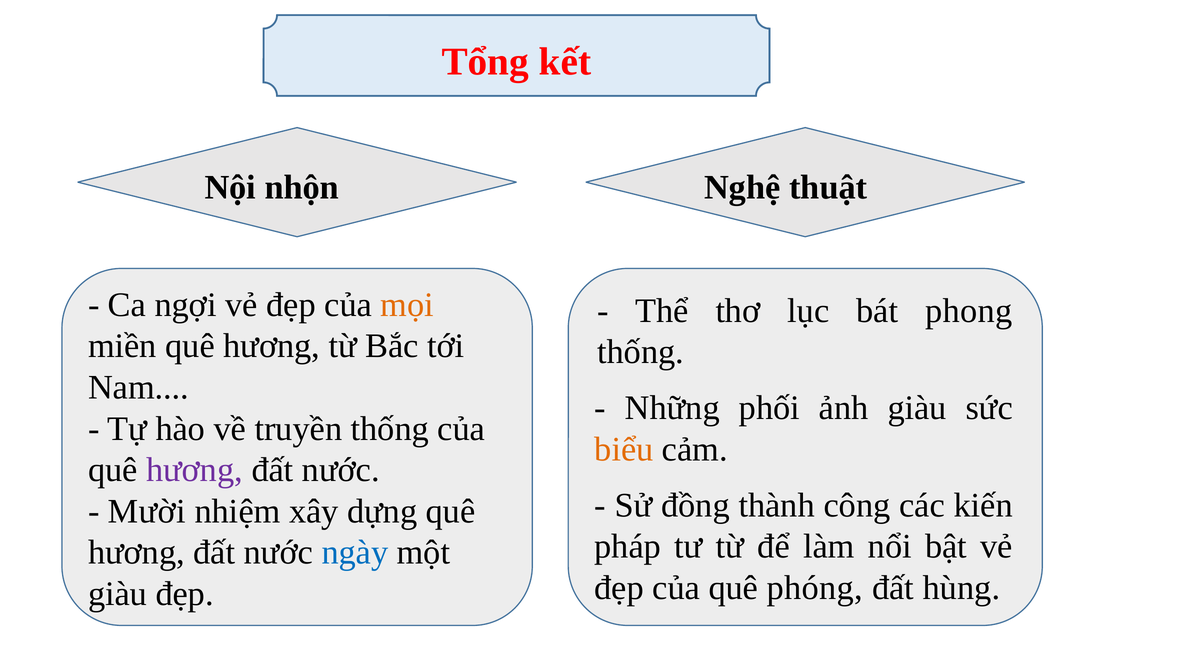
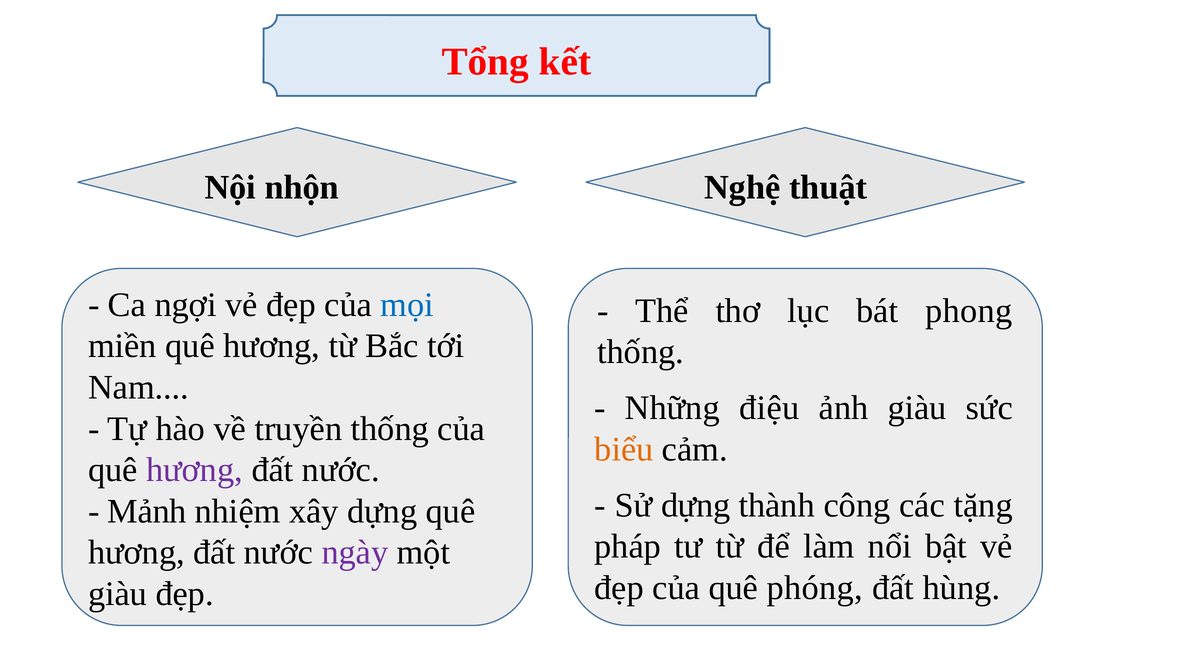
mọi colour: orange -> blue
phối: phối -> điệu
Sử đồng: đồng -> dựng
kiến: kiến -> tặng
Mười: Mười -> Mảnh
ngày colour: blue -> purple
